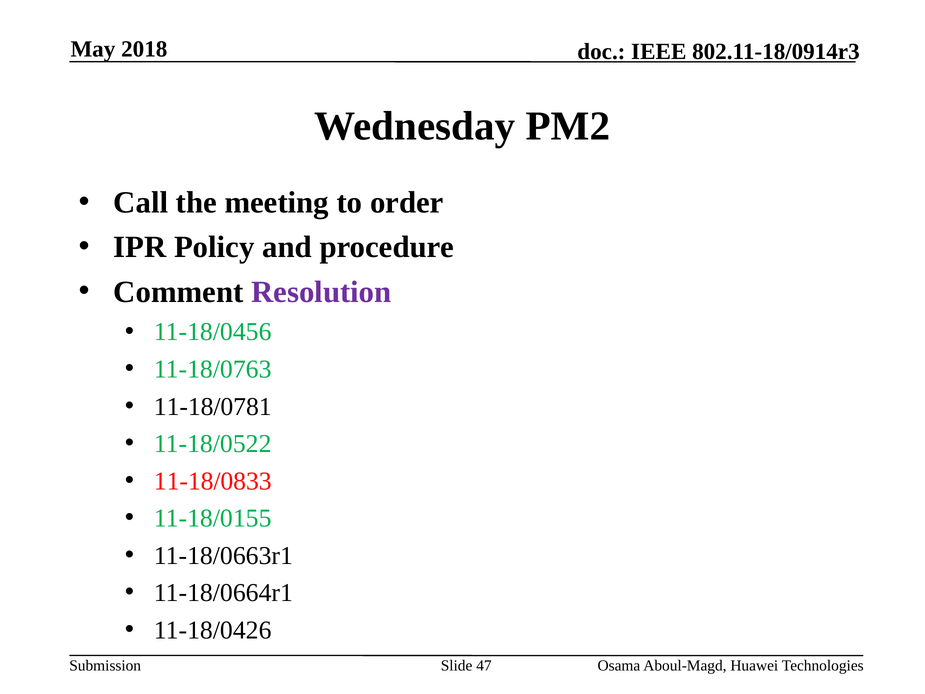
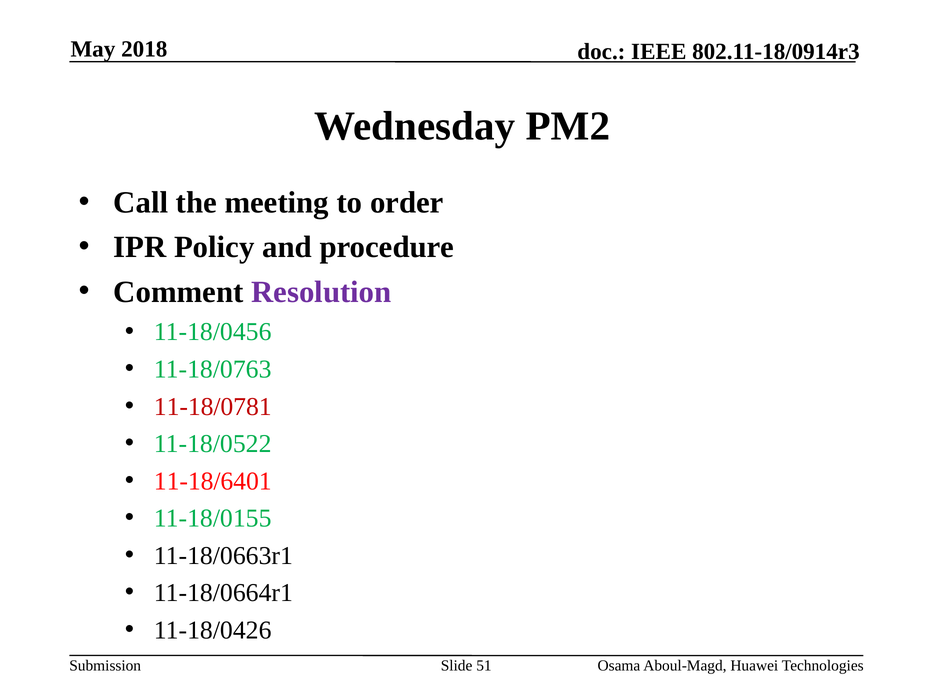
11-18/0781 colour: black -> red
11-18/0833: 11-18/0833 -> 11-18/6401
47: 47 -> 51
